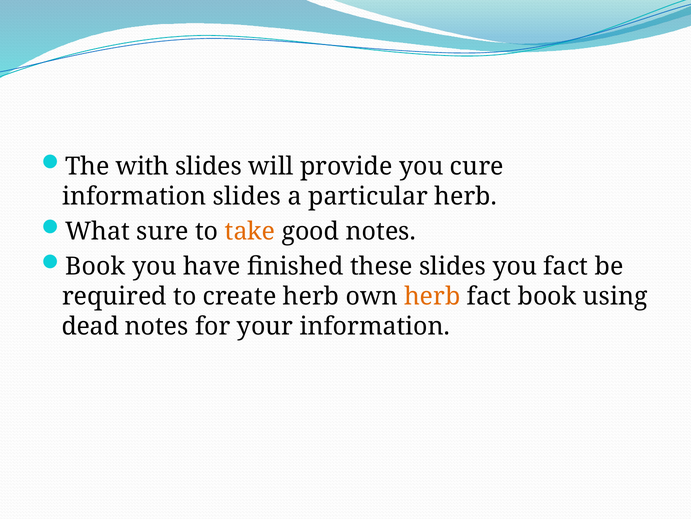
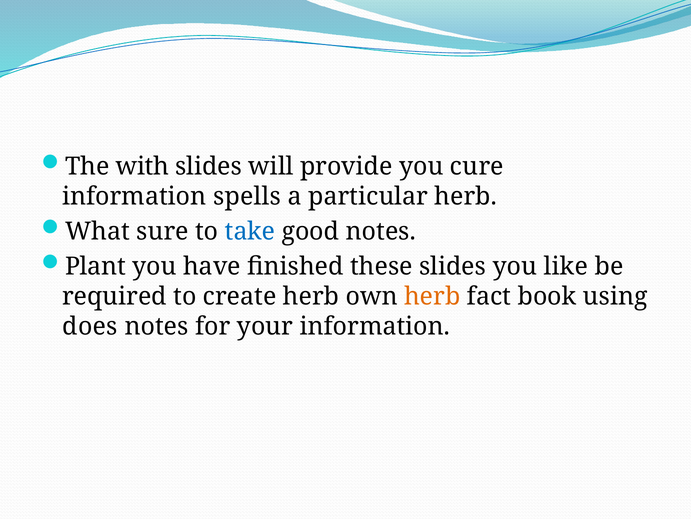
information slides: slides -> spells
take colour: orange -> blue
Book at (95, 266): Book -> Plant
you fact: fact -> like
dead: dead -> does
